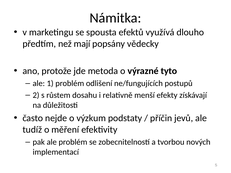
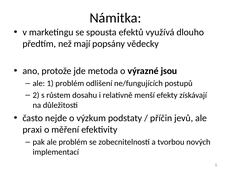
tyto: tyto -> jsou
tudíž: tudíž -> praxi
